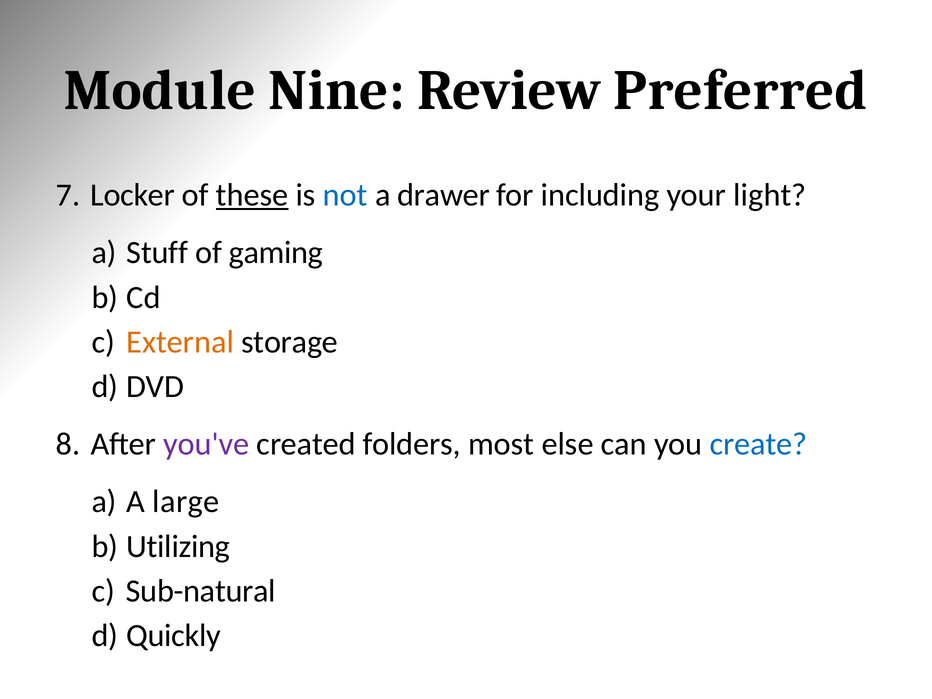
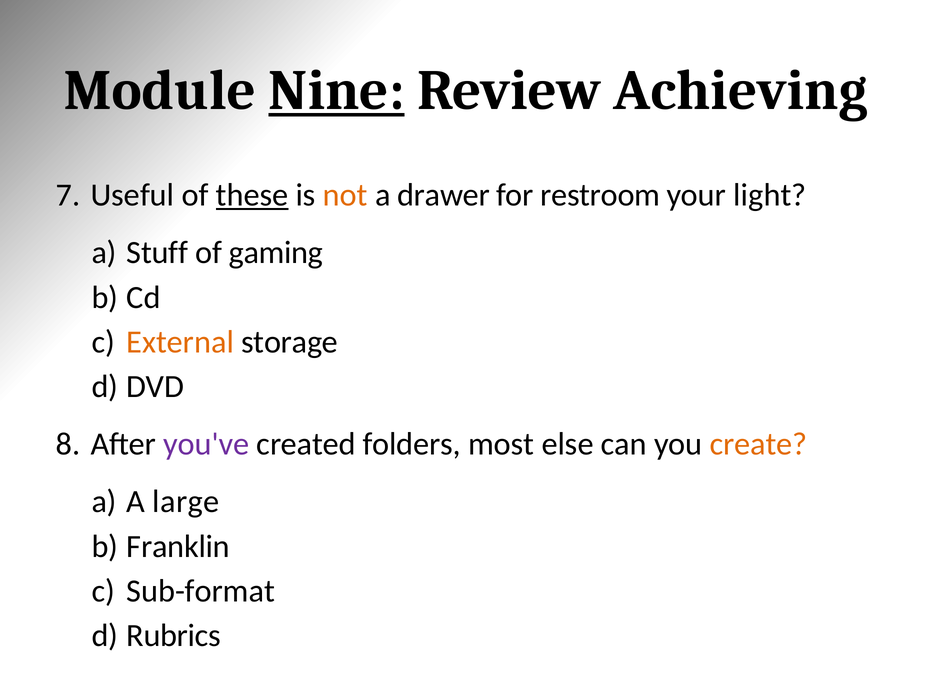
Nine underline: none -> present
Preferred: Preferred -> Achieving
Locker: Locker -> Useful
not colour: blue -> orange
including: including -> restroom
create colour: blue -> orange
Utilizing: Utilizing -> Franklin
Sub-natural: Sub-natural -> Sub-format
Quickly: Quickly -> Rubrics
